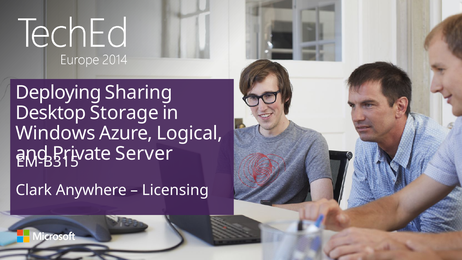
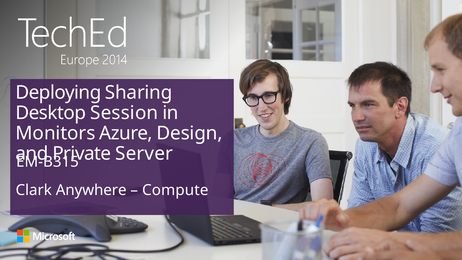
Storage: Storage -> Session
Windows: Windows -> Monitors
Logical: Logical -> Design
Licensing: Licensing -> Compute
